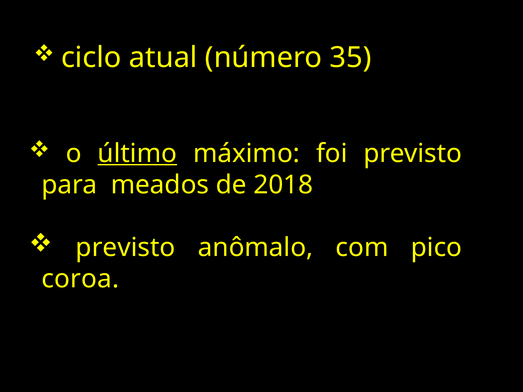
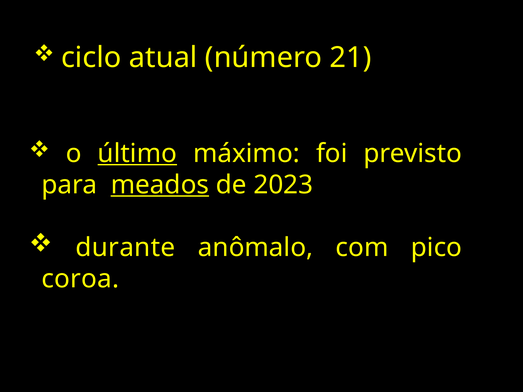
35: 35 -> 21
meados underline: none -> present
2018: 2018 -> 2023
previsto at (125, 248): previsto -> durante
